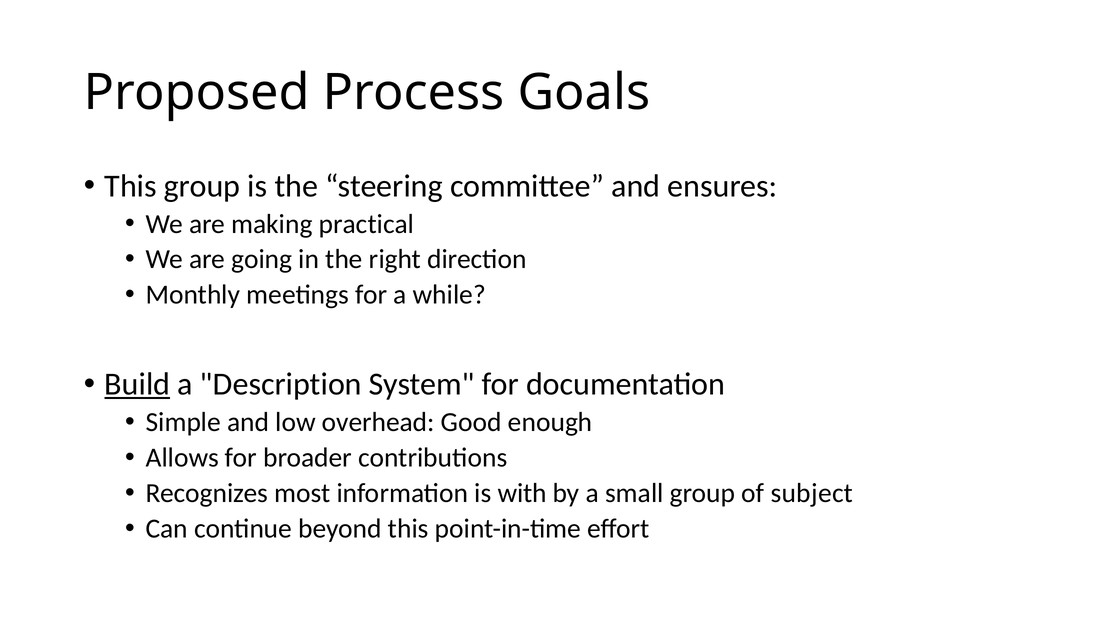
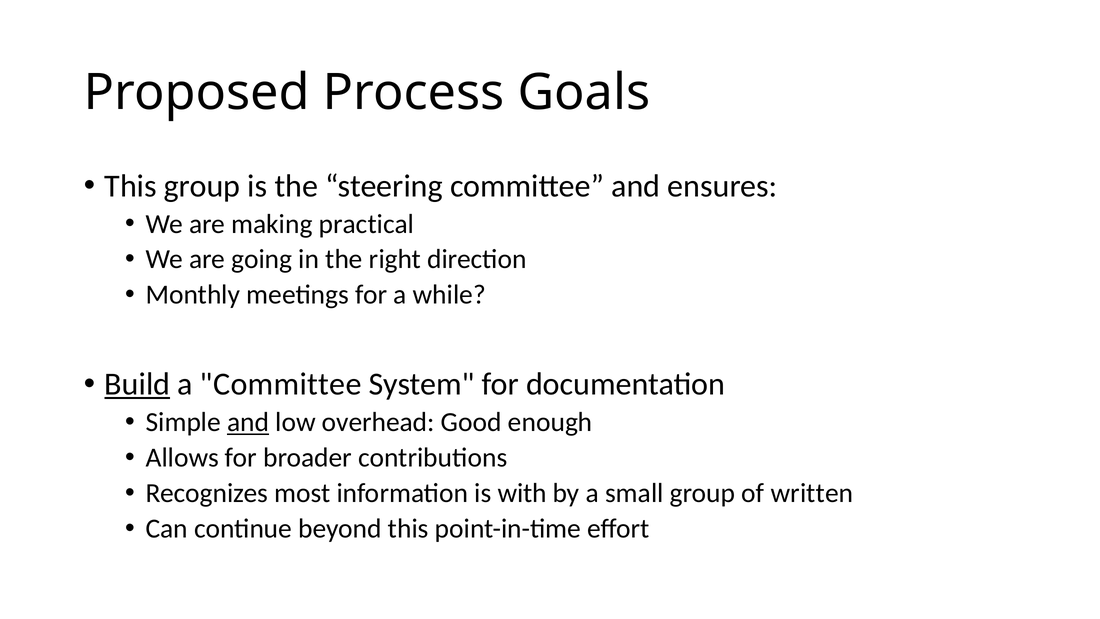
a Description: Description -> Committee
and at (248, 422) underline: none -> present
subject: subject -> written
